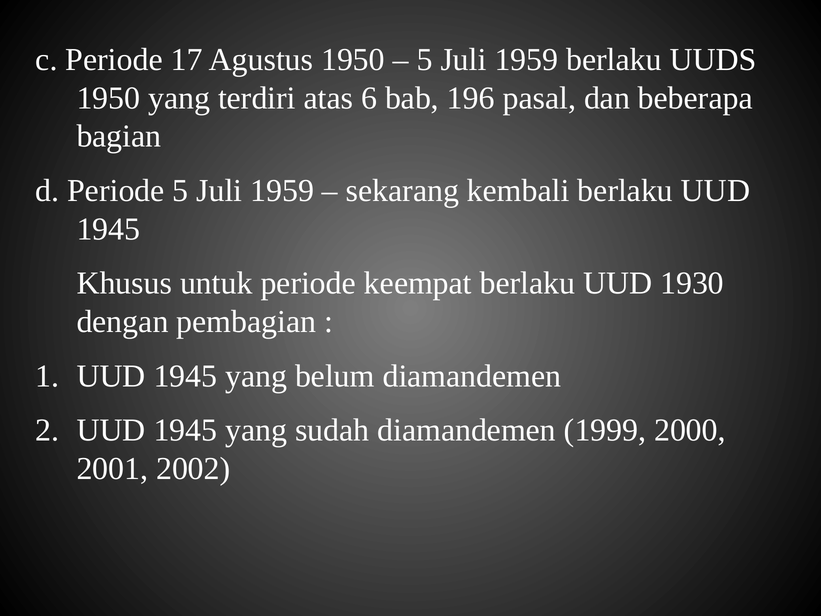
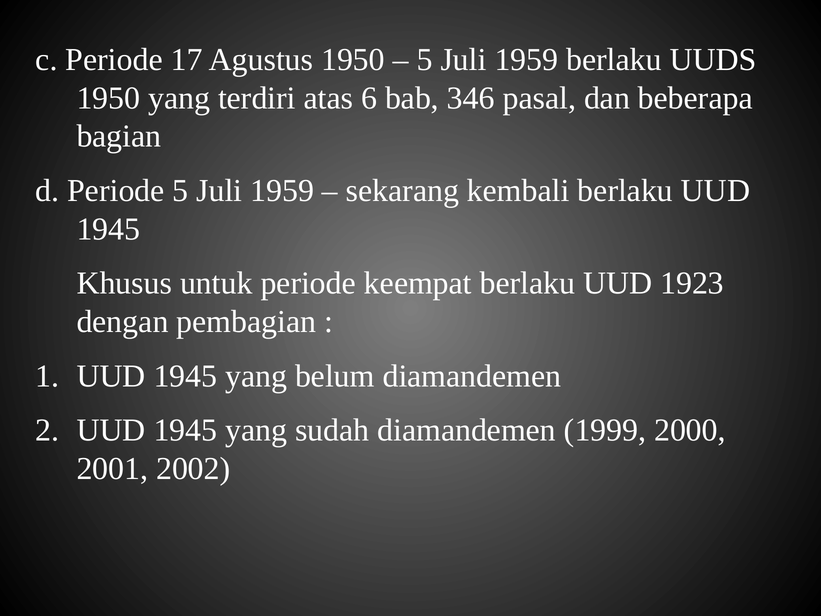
196: 196 -> 346
1930: 1930 -> 1923
